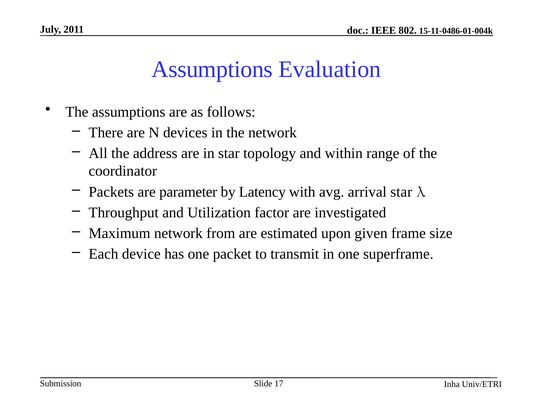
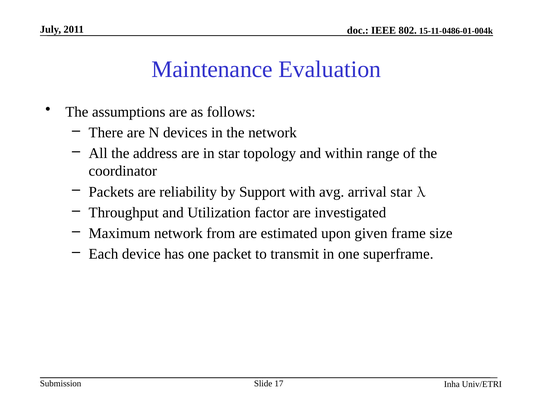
Assumptions at (212, 69): Assumptions -> Maintenance
parameter: parameter -> reliability
Latency: Latency -> Support
